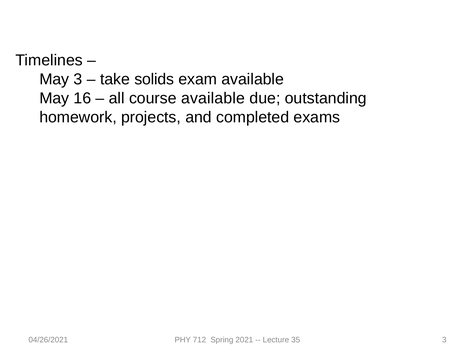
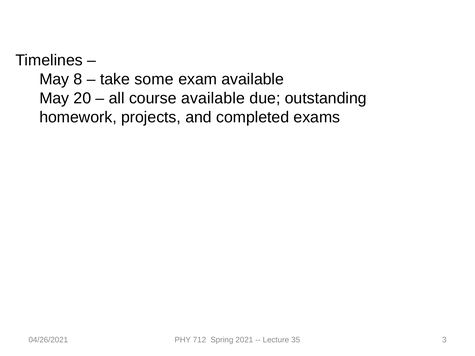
May 3: 3 -> 8
solids: solids -> some
16: 16 -> 20
